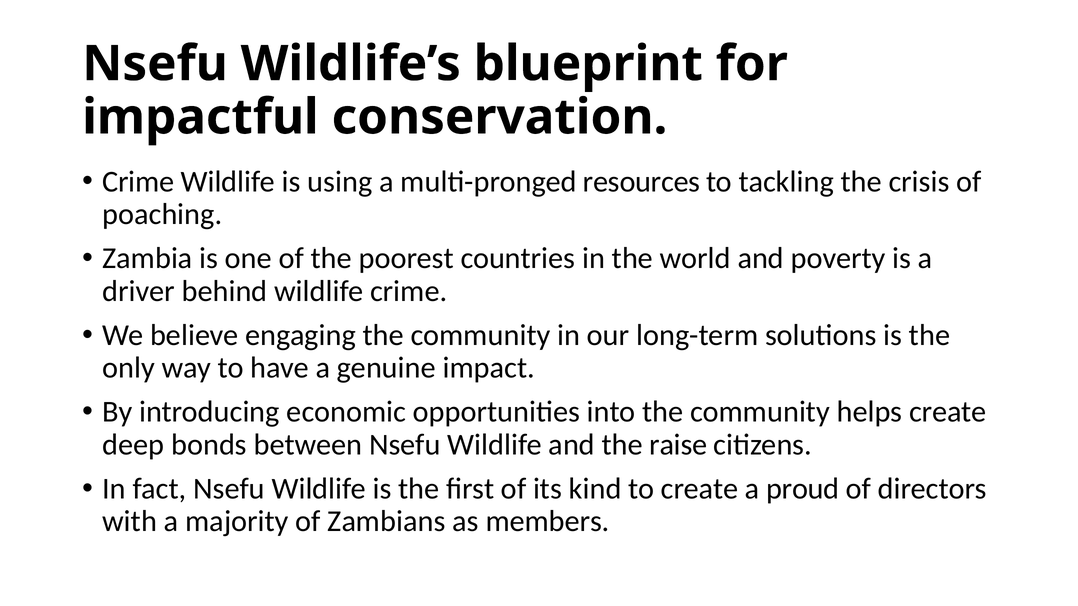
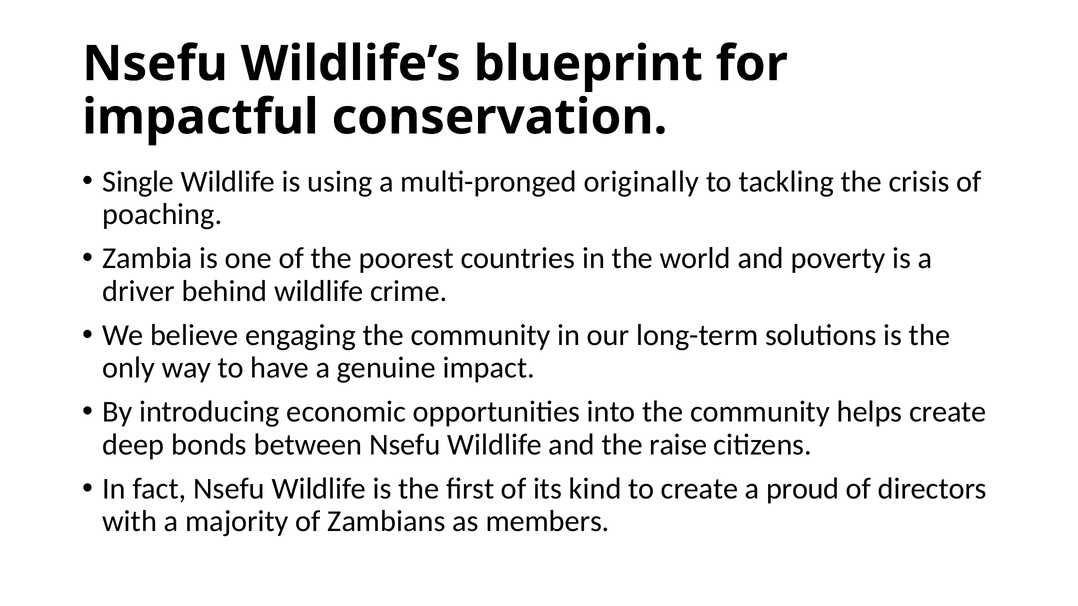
Crime at (138, 182): Crime -> Single
resources: resources -> originally
